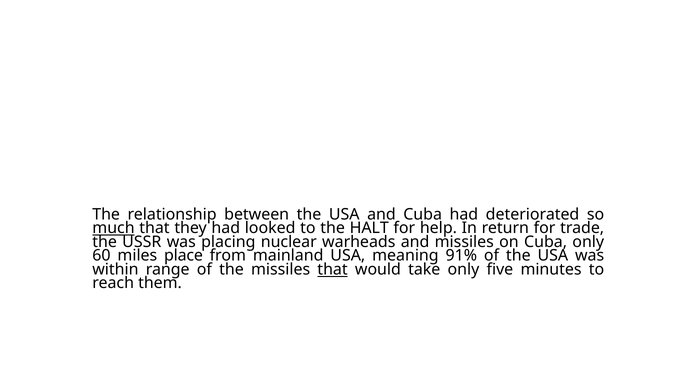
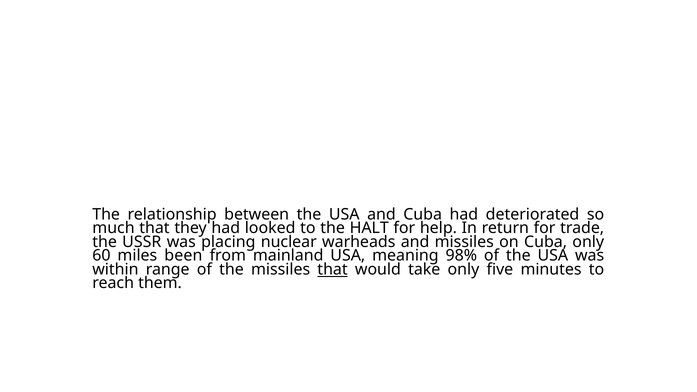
much underline: present -> none
place: place -> been
91%: 91% -> 98%
